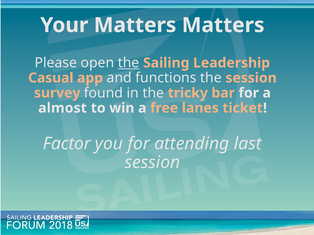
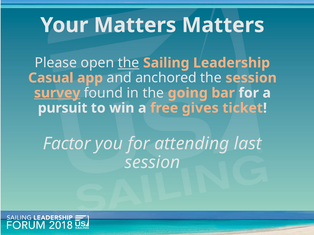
functions: functions -> anchored
survey underline: none -> present
tricky: tricky -> going
almost: almost -> pursuit
lanes: lanes -> gives
